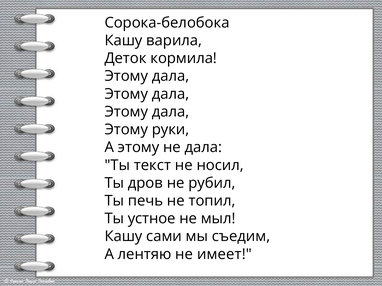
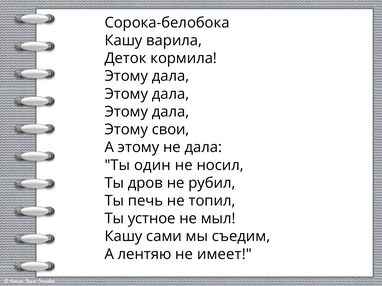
руки: руки -> свои
текст: текст -> один
